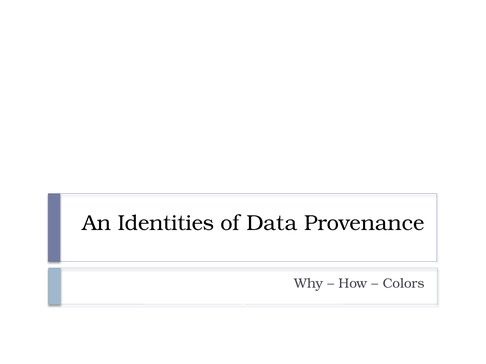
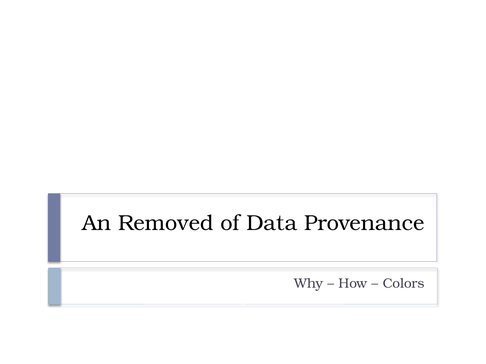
Identities: Identities -> Removed
